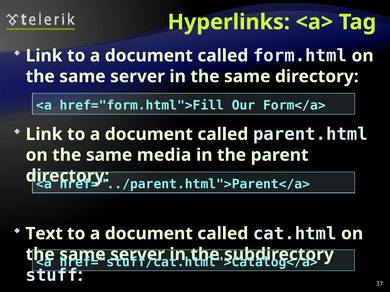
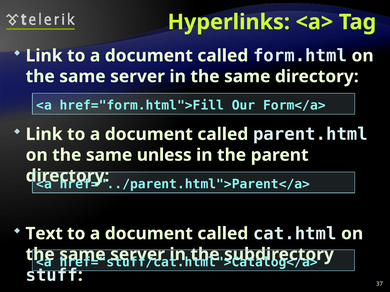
media: media -> unless
